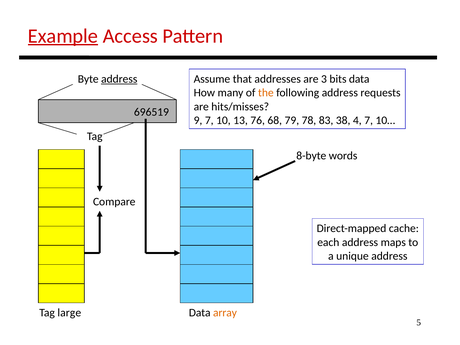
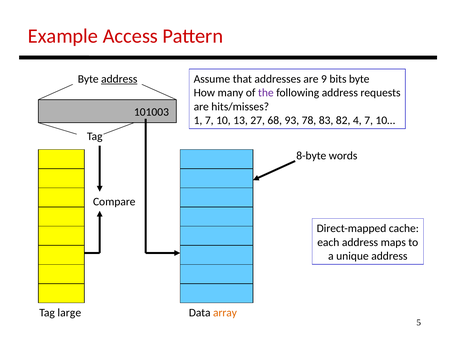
Example underline: present -> none
3: 3 -> 9
bits data: data -> byte
the colour: orange -> purple
696519: 696519 -> 101003
9: 9 -> 1
76: 76 -> 27
79: 79 -> 93
38: 38 -> 82
